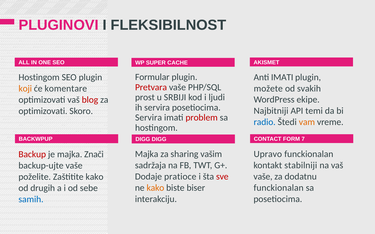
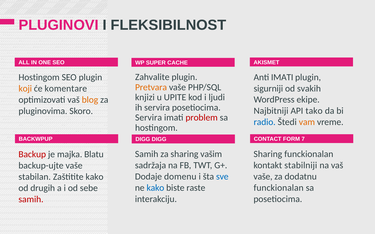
Formular: Formular -> Zahvalite
Pretvara colour: red -> orange
možete: možete -> sigurniji
prost: prost -> knjizi
SRBIJI: SRBIJI -> UPITE
blog colour: red -> orange
temi: temi -> tako
optimizovati at (43, 111): optimizovati -> pluginovima
Majka at (147, 154): Majka -> Samih
Upravo at (268, 154): Upravo -> Sharing
Znači: Znači -> Blatu
pratioce: pratioce -> domenu
sve colour: red -> blue
poželite: poželite -> stabilan
kako at (155, 188) colour: orange -> blue
biser: biser -> raste
samih at (31, 200) colour: blue -> red
